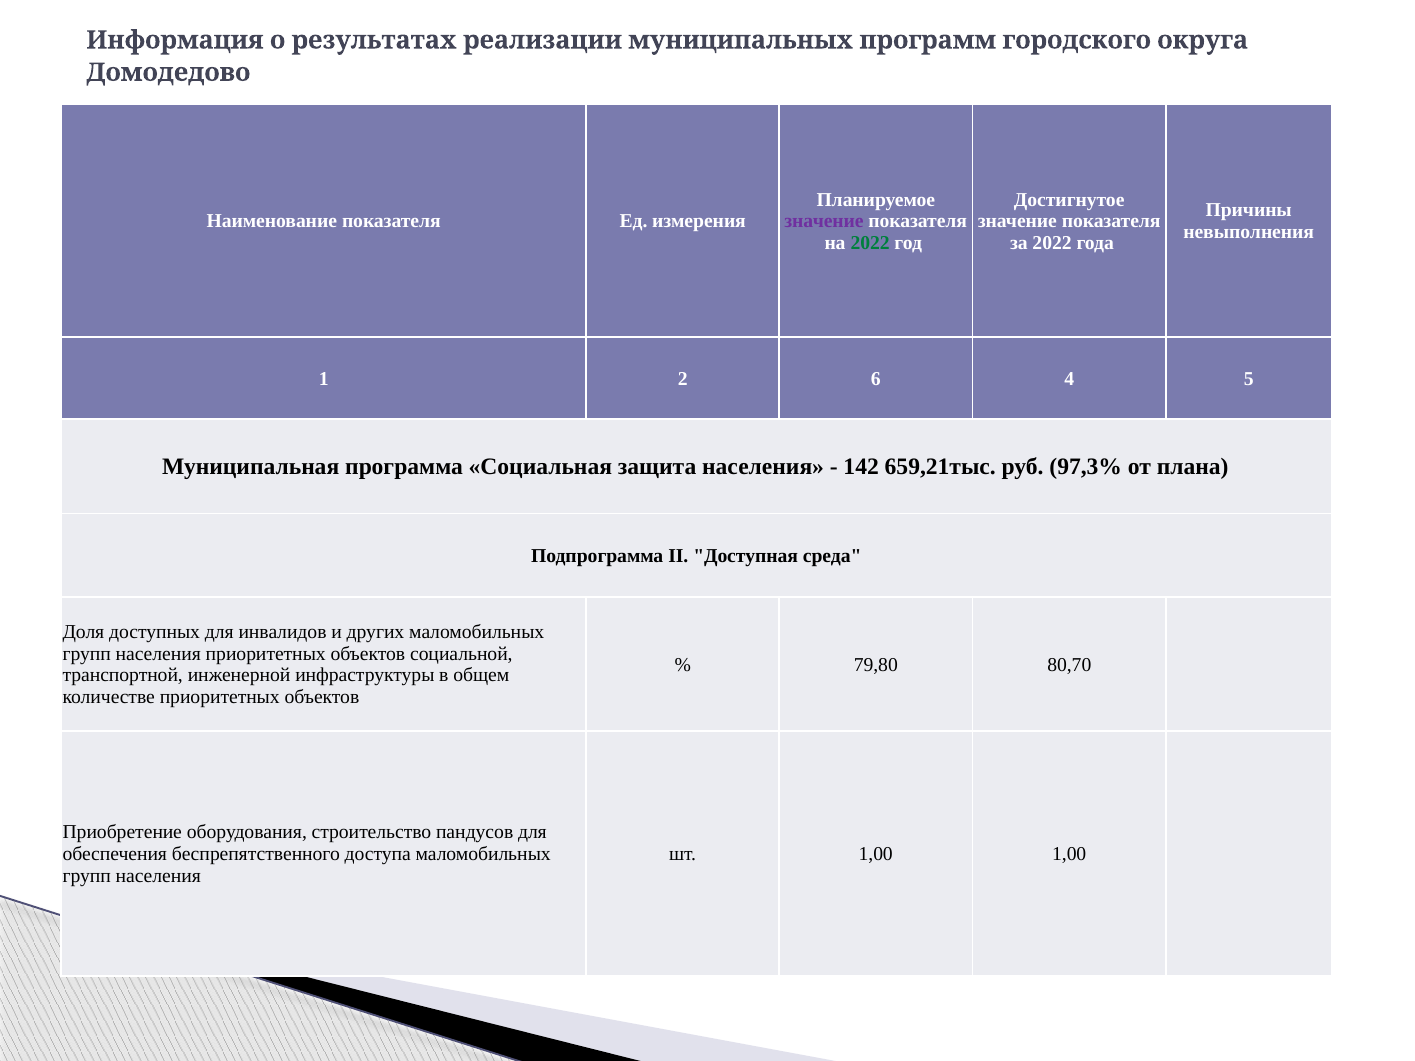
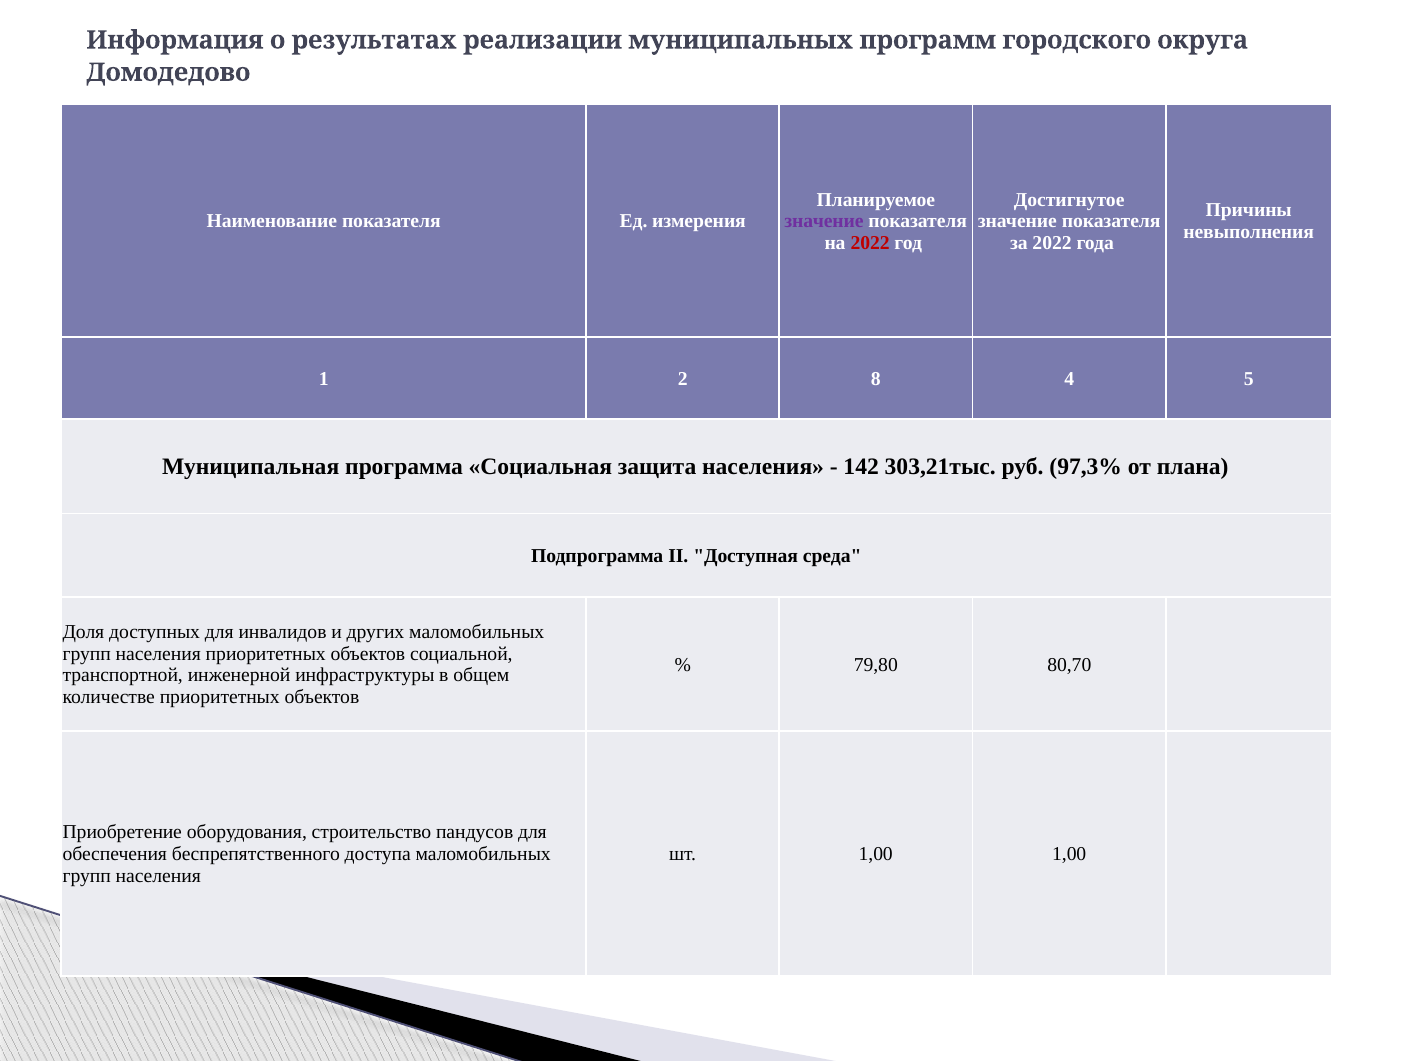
2022 at (870, 243) colour: green -> red
6: 6 -> 8
659,21тыс: 659,21тыс -> 303,21тыс
